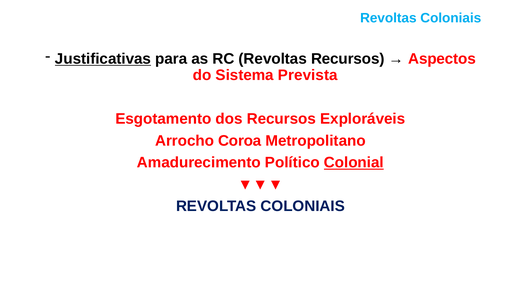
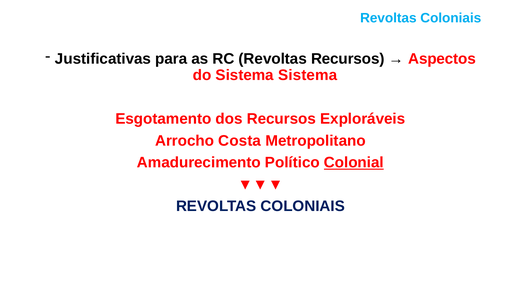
Justificativas underline: present -> none
Sistema Prevista: Prevista -> Sistema
Coroa: Coroa -> Costa
